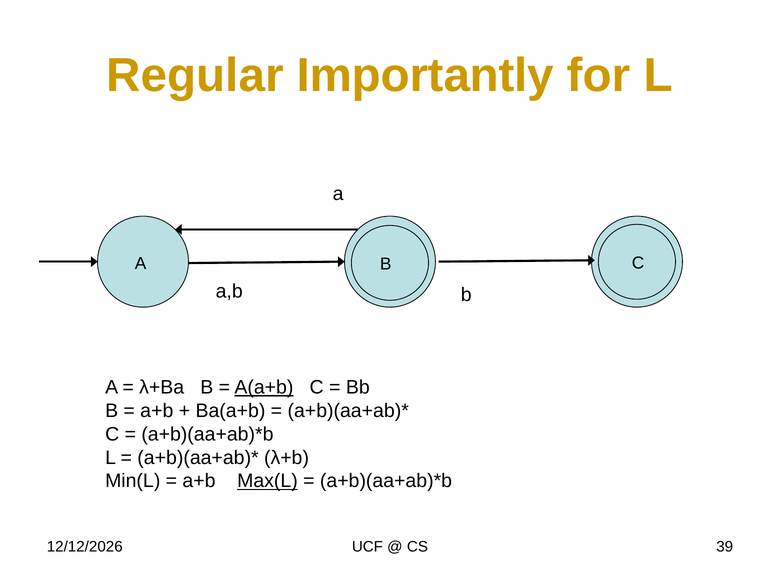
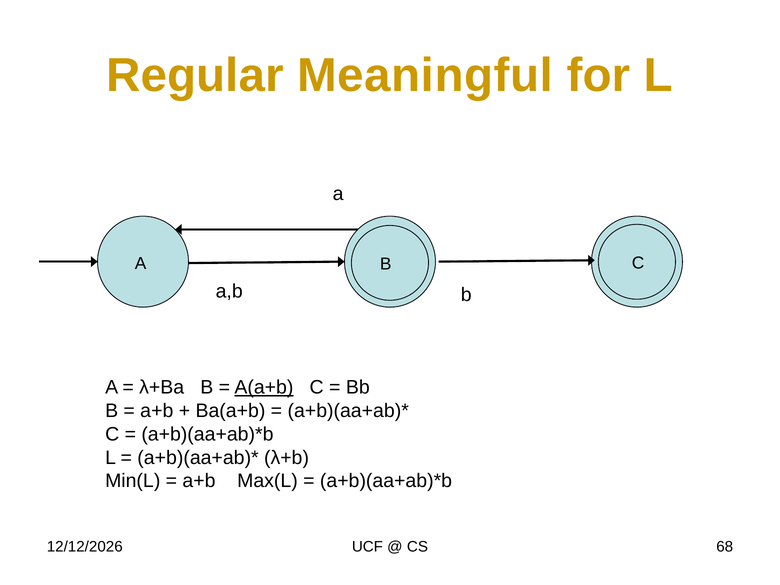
Importantly: Importantly -> Meaningful
Max(L underline: present -> none
39: 39 -> 68
